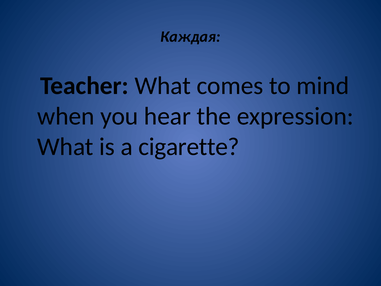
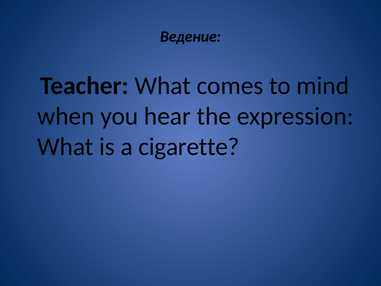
Каждая: Каждая -> Ведение
